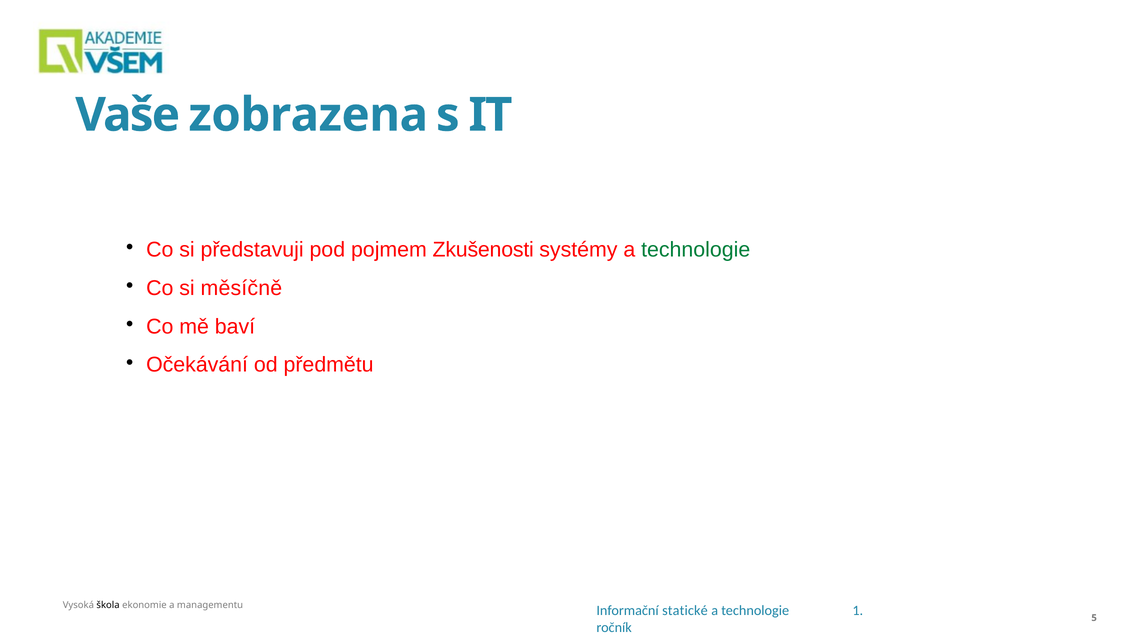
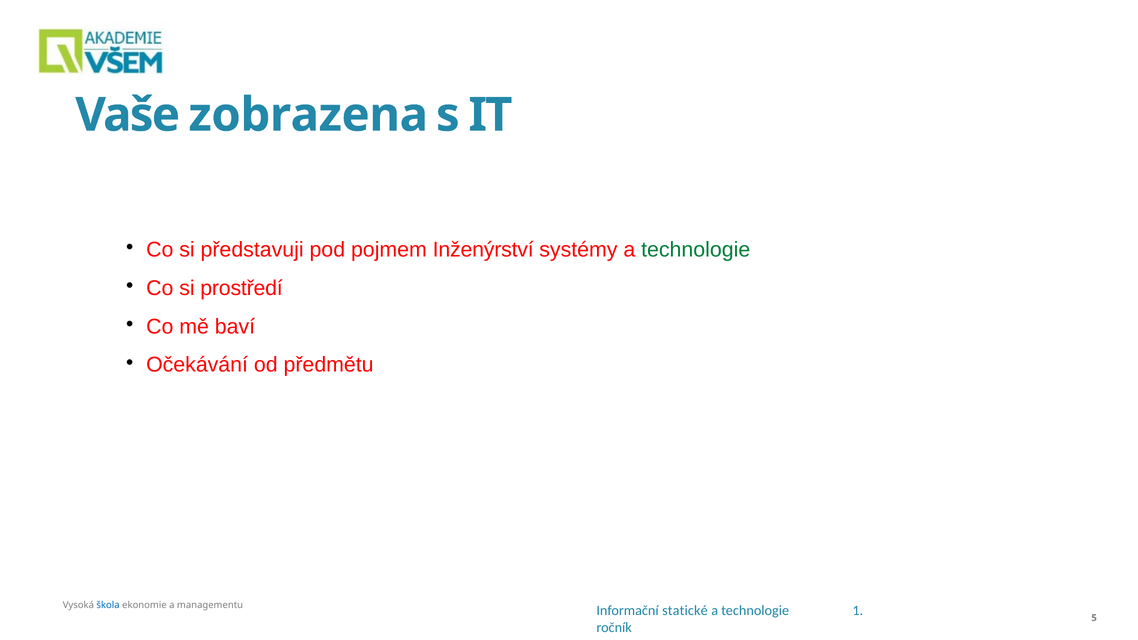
Zkušenosti: Zkušenosti -> Inženýrství
měsíčně: měsíčně -> prostředí
škola colour: black -> blue
